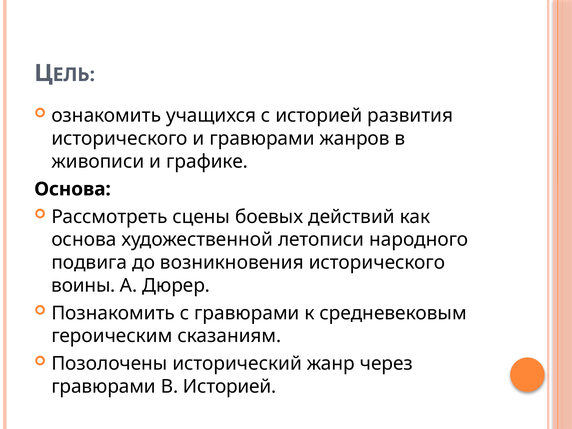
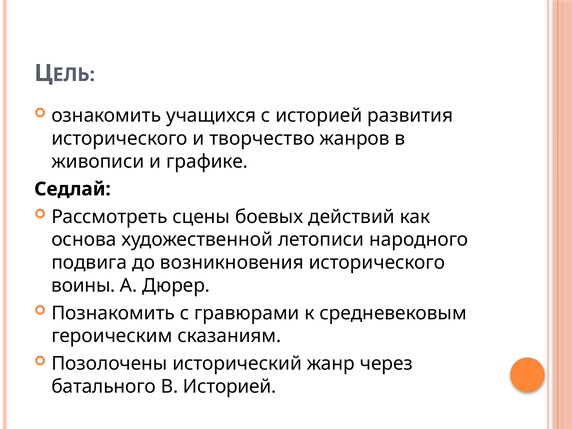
и гравюрами: гравюрами -> творчество
Основа at (73, 189): Основа -> Седлай
гравюрами at (104, 386): гравюрами -> батального
